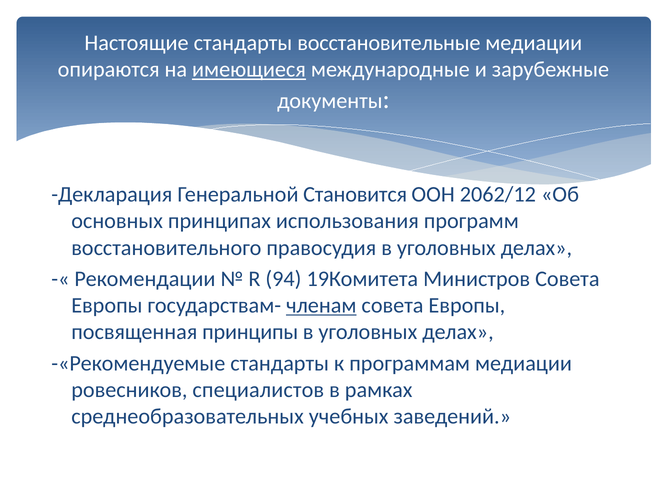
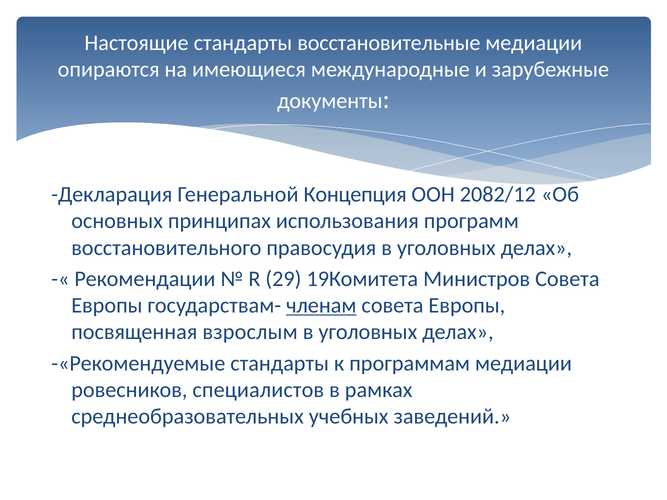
имеющиеся underline: present -> none
Становится: Становится -> Концепция
2062/12: 2062/12 -> 2082/12
94: 94 -> 29
принципы: принципы -> взрослым
